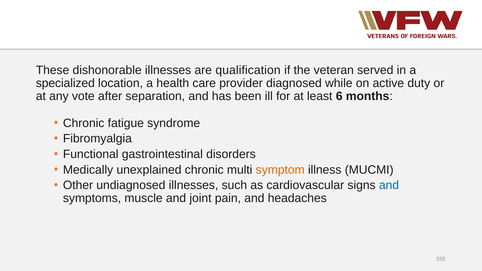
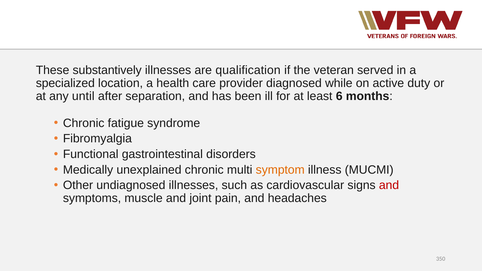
dishonorable: dishonorable -> substantively
vote: vote -> until
and at (389, 185) colour: blue -> red
